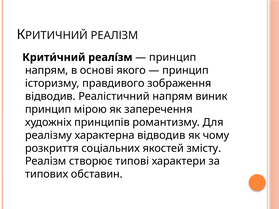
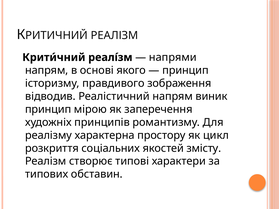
принцип at (173, 57): принцип -> напрями
характерна відводив: відводив -> простору
чому: чому -> цикл
